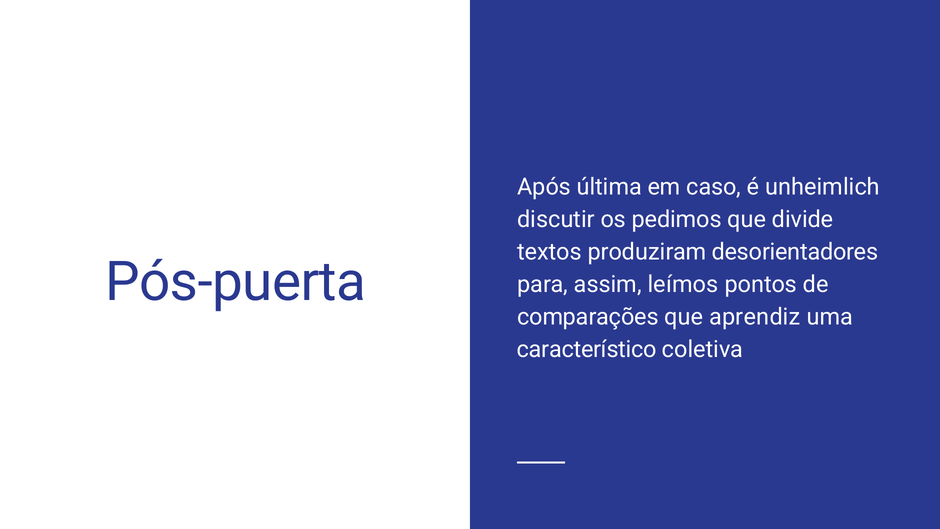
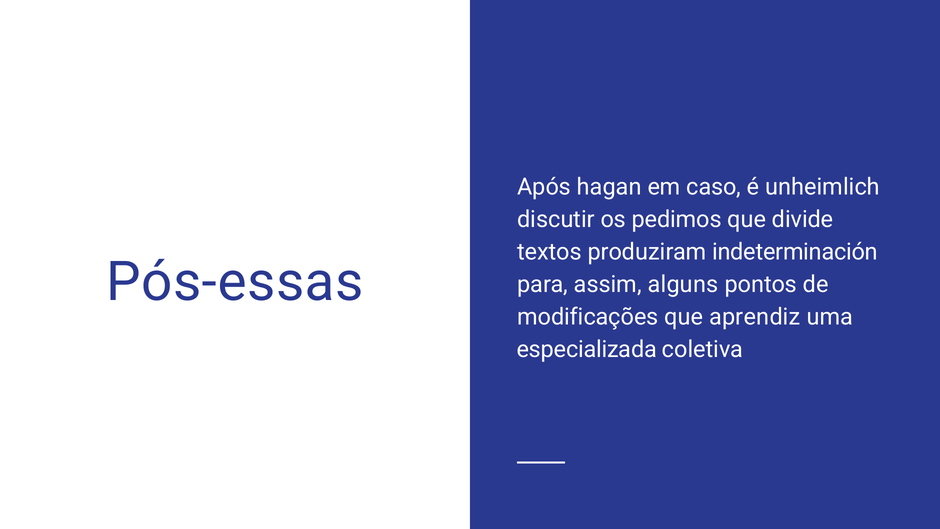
última: última -> hagan
desorientadores: desorientadores -> indeterminación
Pós-puerta: Pós-puerta -> Pós-essas
leímos: leímos -> alguns
comparações: comparações -> modificações
característico: característico -> especializada
